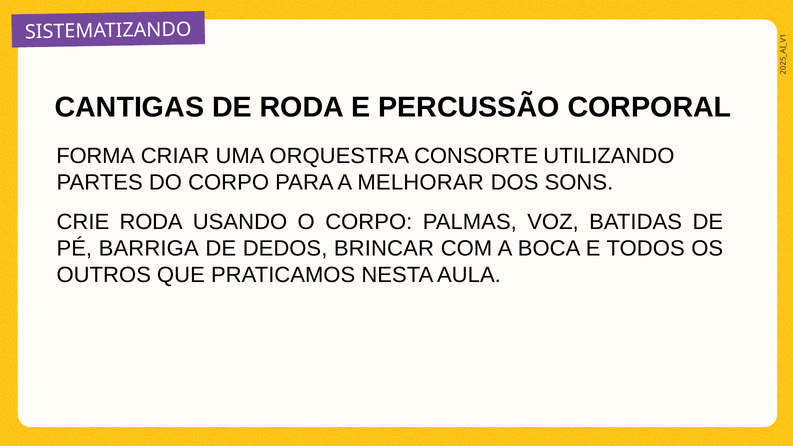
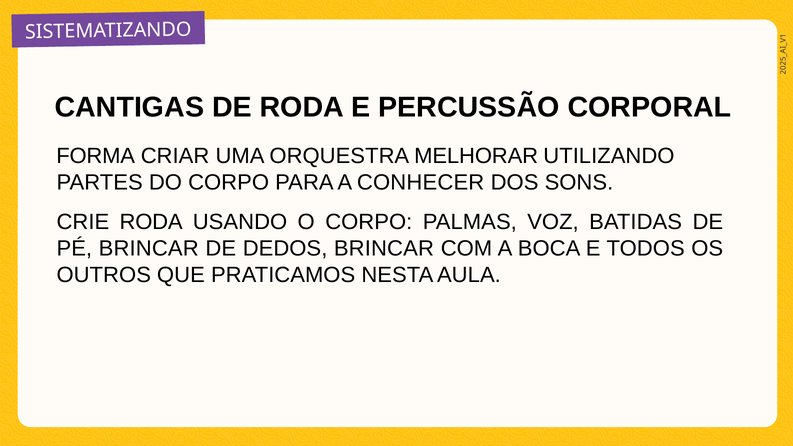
CONSORTE: CONSORTE -> MELHORAR
MELHORAR: MELHORAR -> CONHECER
PÉ BARRIGA: BARRIGA -> BRINCAR
